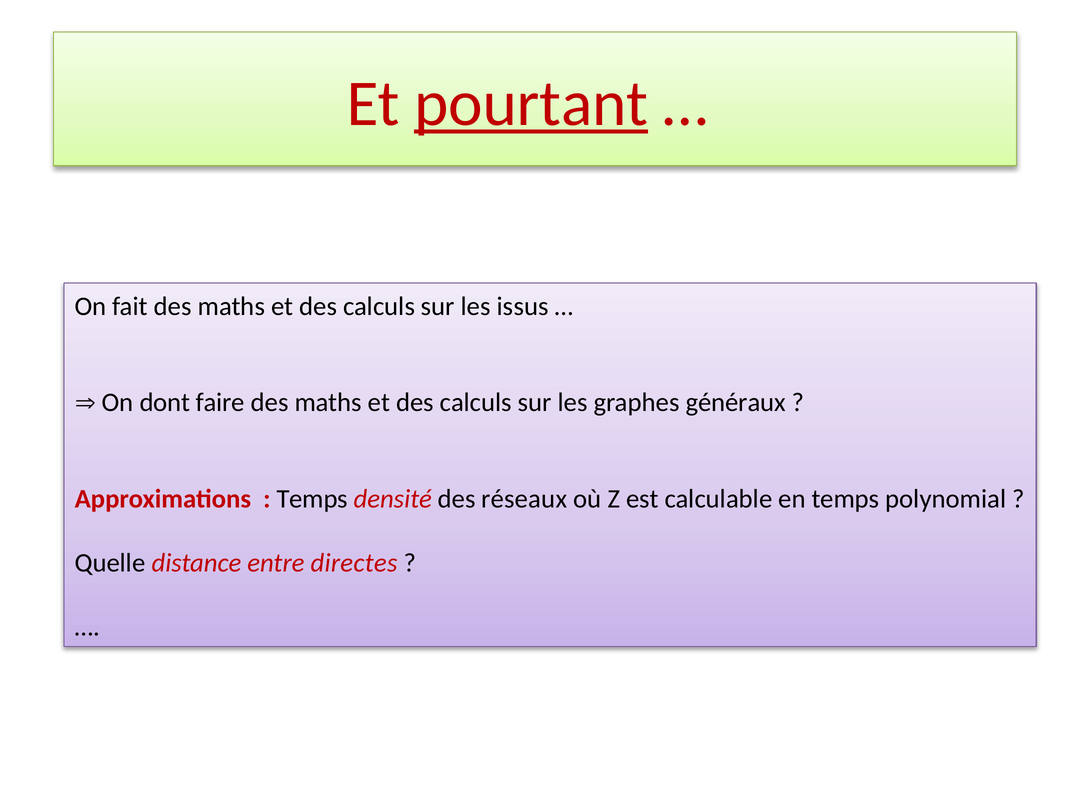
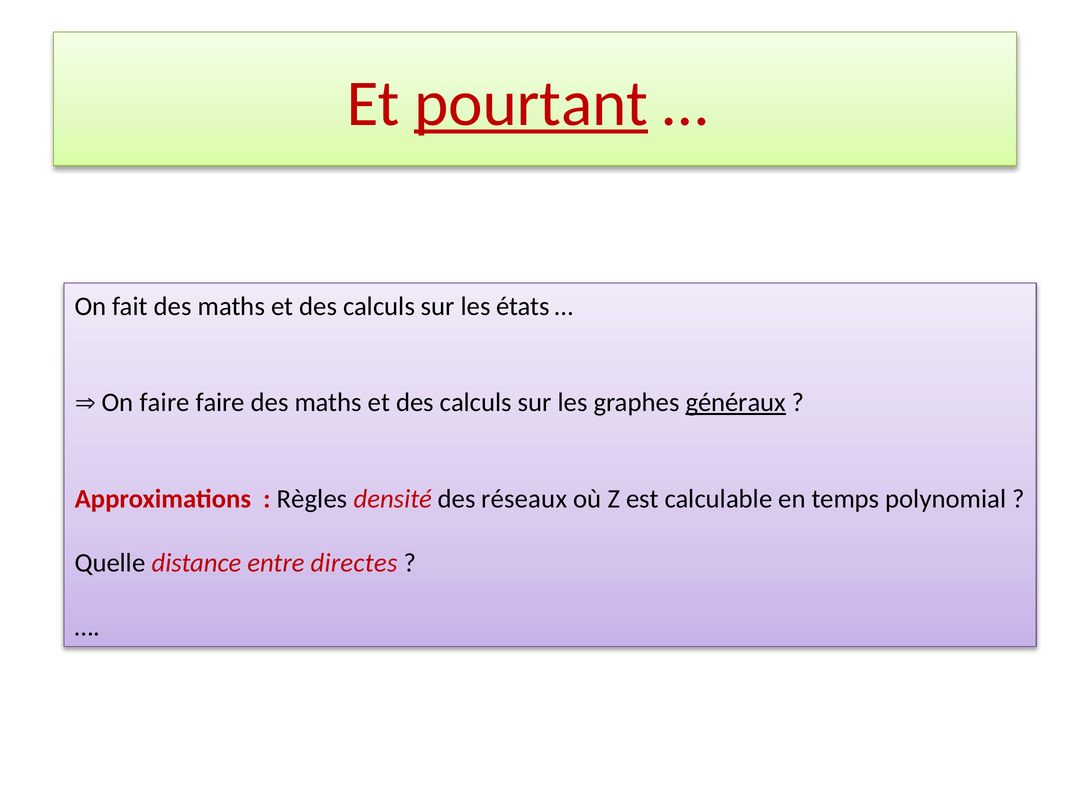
issus: issus -> états
On dont: dont -> faire
généraux underline: none -> present
Temps at (312, 499): Temps -> Règles
